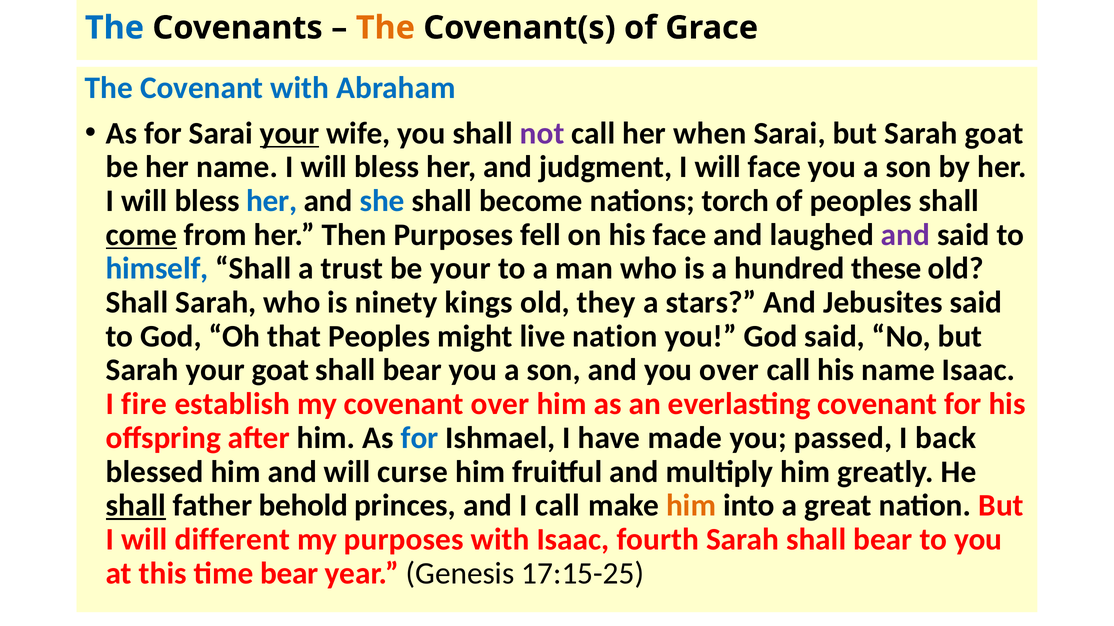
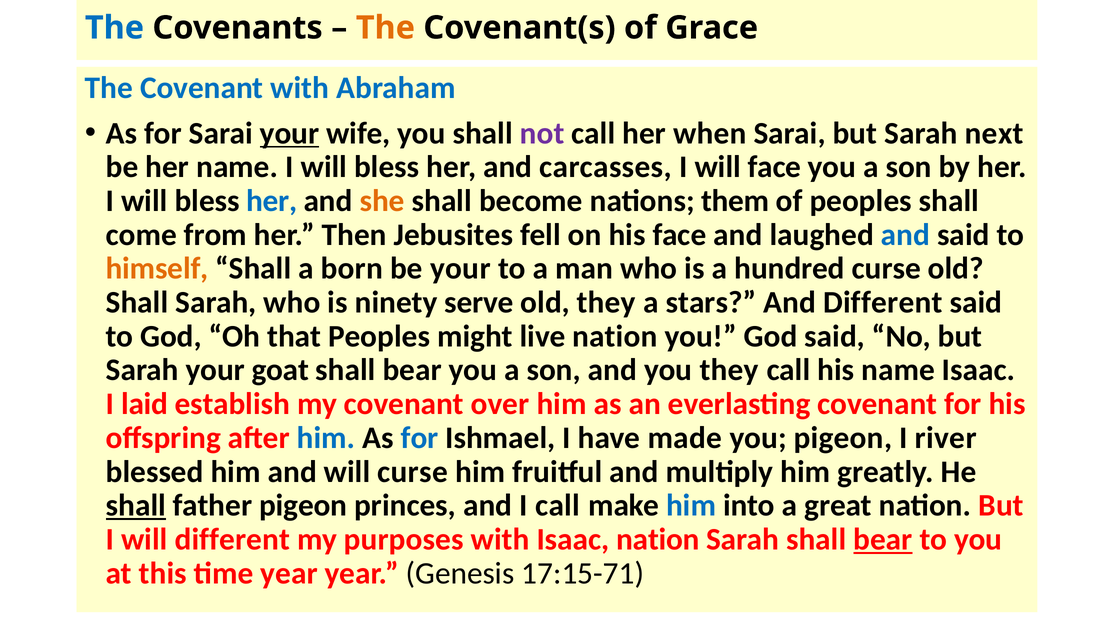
Sarah goat: goat -> next
judgment: judgment -> carcasses
she colour: blue -> orange
torch: torch -> them
come underline: present -> none
Then Purposes: Purposes -> Jebusites
and at (905, 235) colour: purple -> blue
himself colour: blue -> orange
trust: trust -> born
hundred these: these -> curse
kings: kings -> serve
And Jebusites: Jebusites -> Different
you over: over -> they
fire: fire -> laid
him at (326, 438) colour: black -> blue
you passed: passed -> pigeon
back: back -> river
father behold: behold -> pigeon
him at (691, 506) colour: orange -> blue
Isaac fourth: fourth -> nation
bear at (883, 540) underline: none -> present
time bear: bear -> year
17:15-25: 17:15-25 -> 17:15-71
